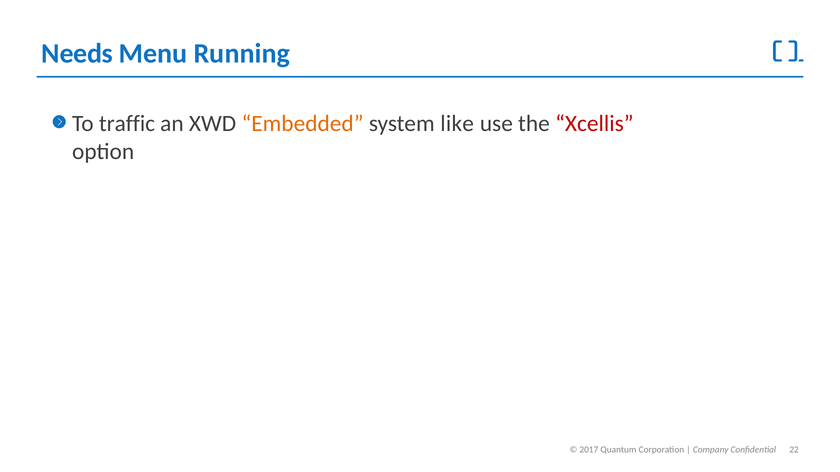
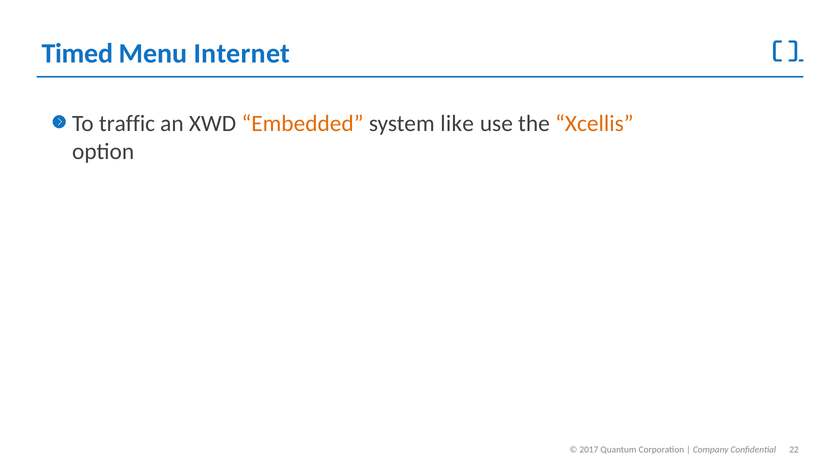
Needs: Needs -> Timed
Running: Running -> Internet
Xcellis colour: red -> orange
